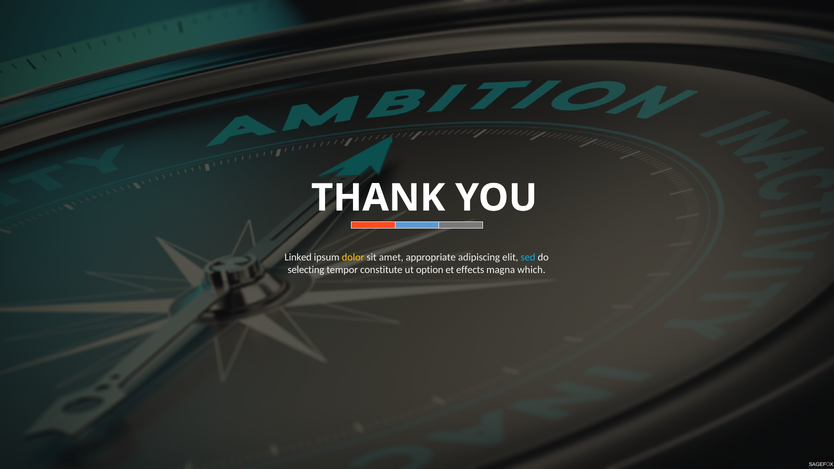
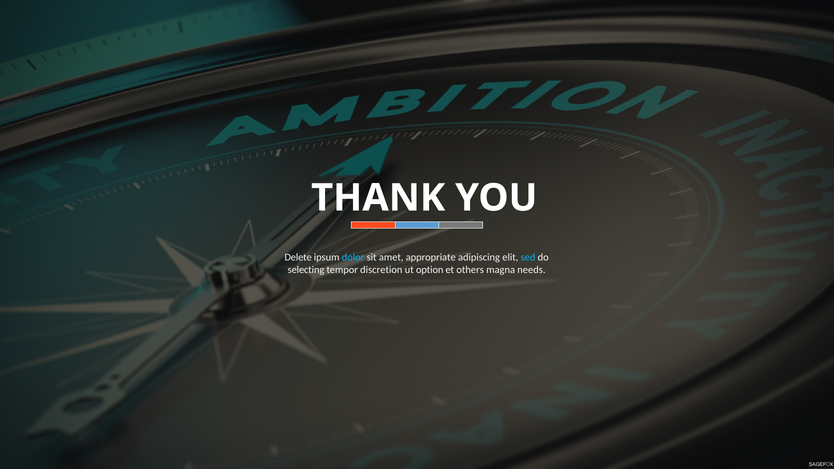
Linked: Linked -> Delete
dolor colour: yellow -> light blue
constitute: constitute -> discretion
effects: effects -> others
which: which -> needs
